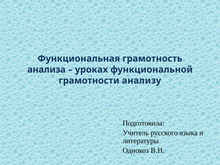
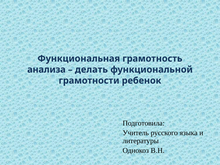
уроках: уроках -> делать
анализу: анализу -> ребенок
